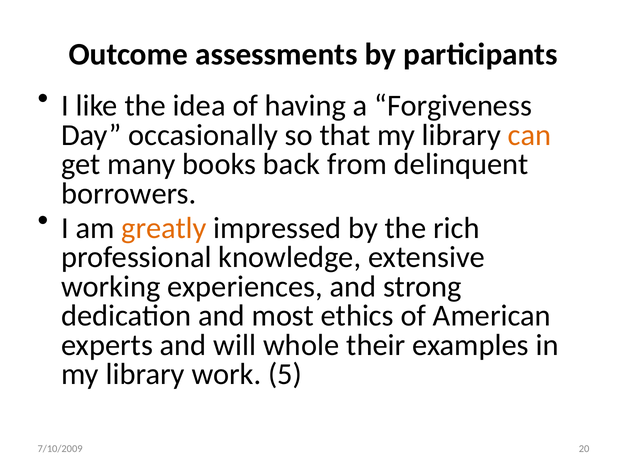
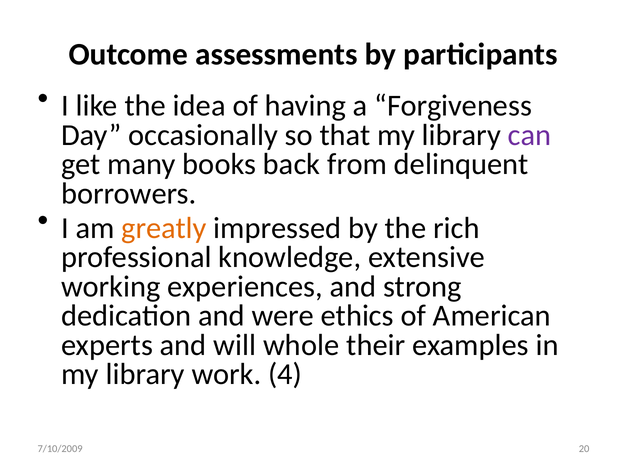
can colour: orange -> purple
most: most -> were
5: 5 -> 4
